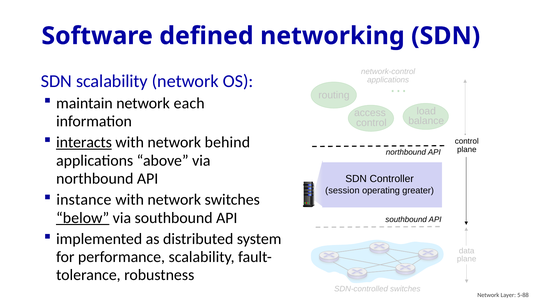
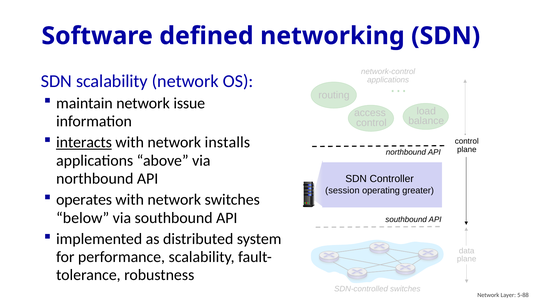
each: each -> issue
behind: behind -> installs
instance: instance -> operates
below underline: present -> none
